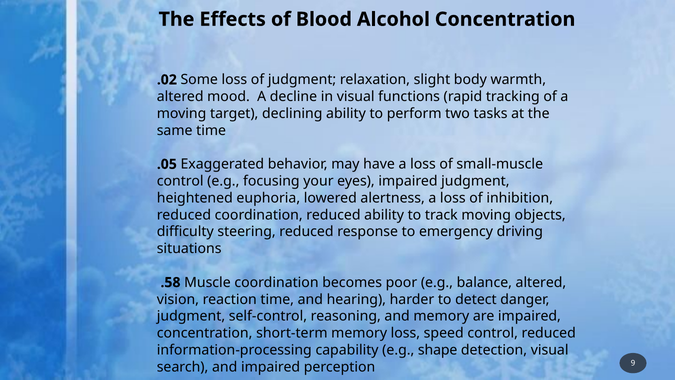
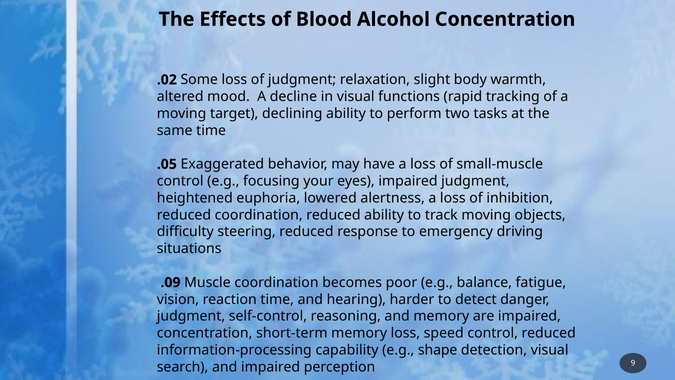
.58: .58 -> .09
balance altered: altered -> fatigue
